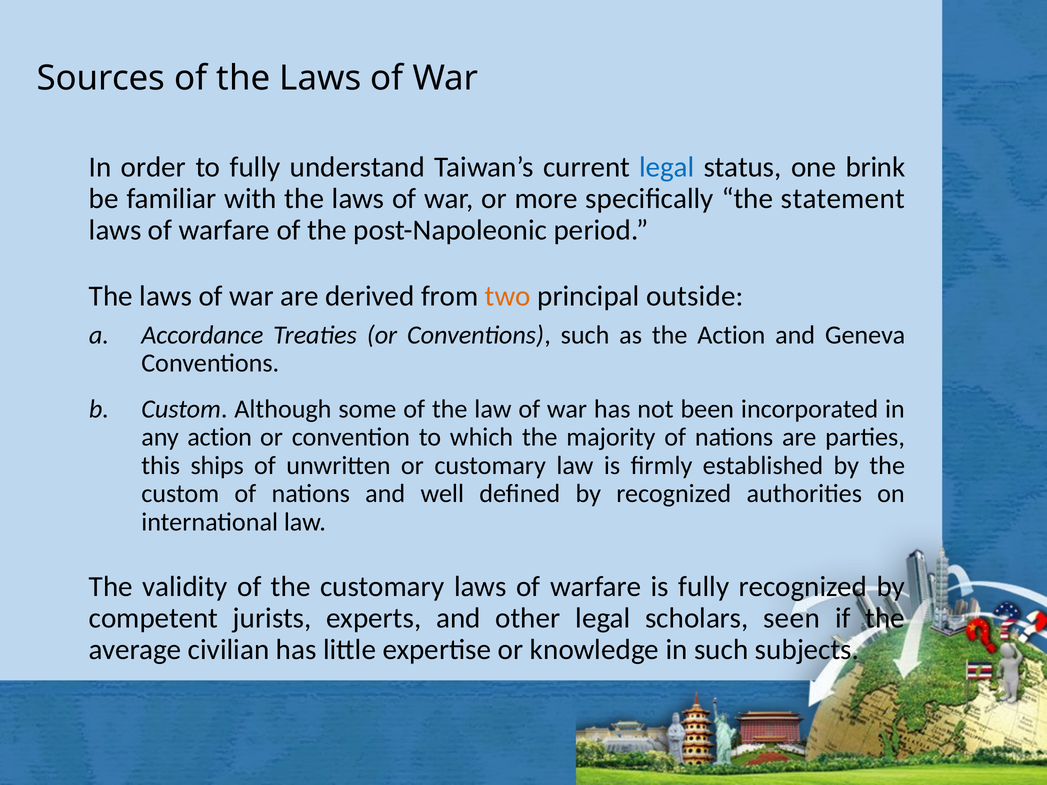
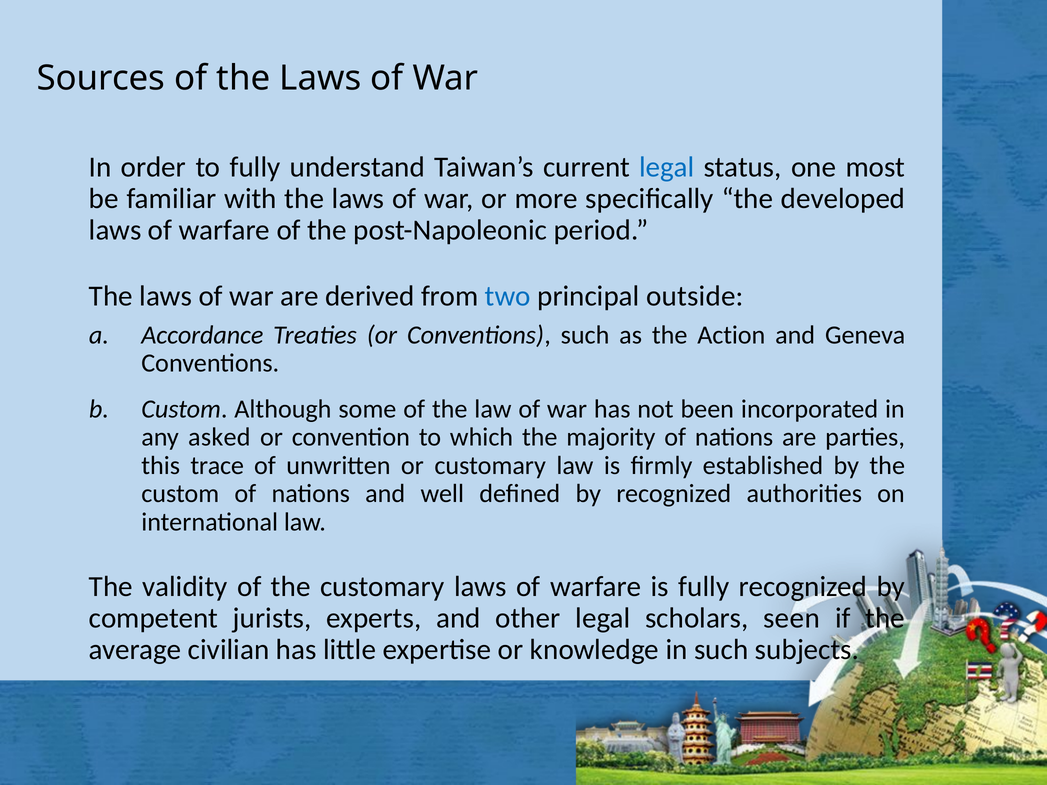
brink: brink -> most
statement: statement -> developed
two colour: orange -> blue
any action: action -> asked
ships: ships -> trace
